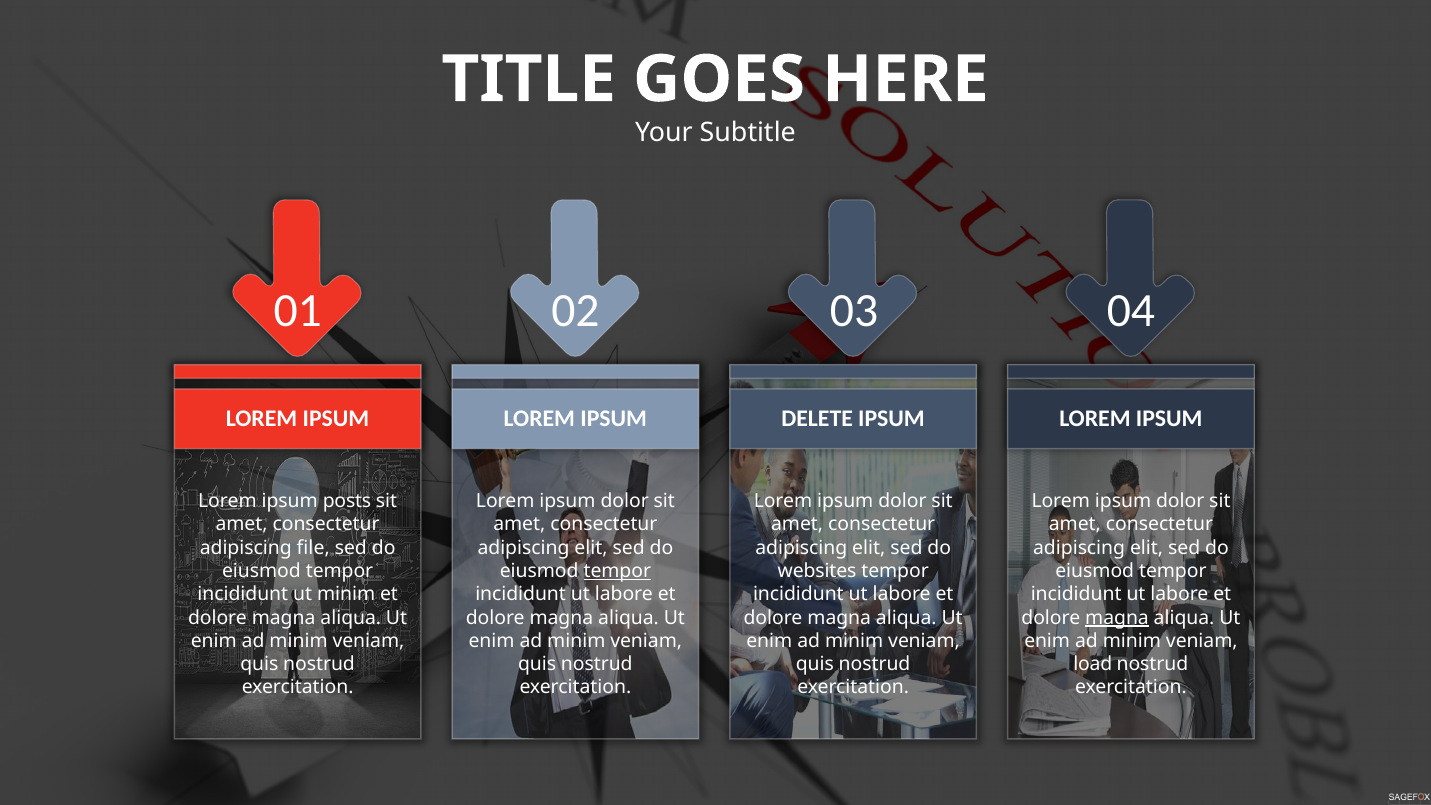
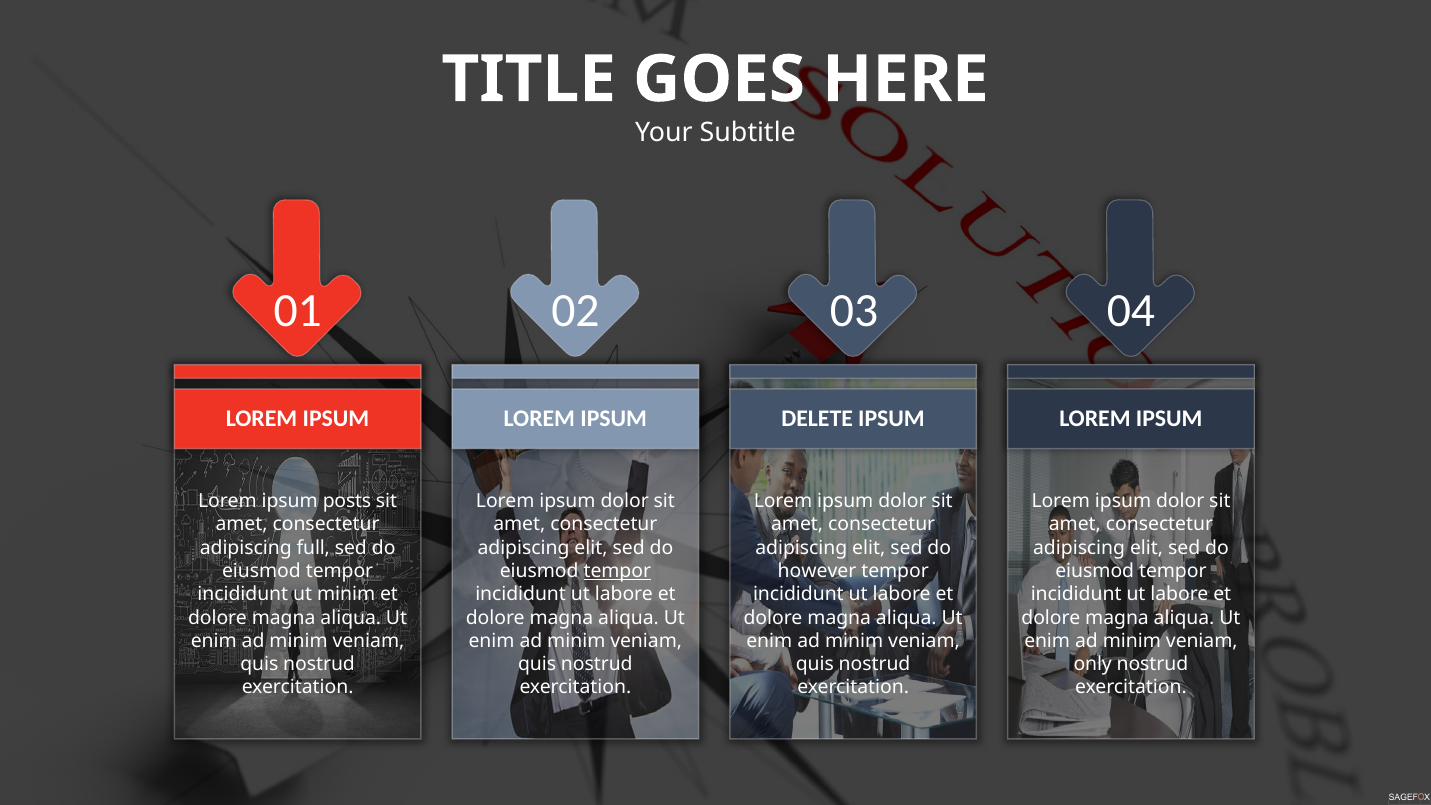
file: file -> full
websites: websites -> however
magna at (1117, 618) underline: present -> none
load: load -> only
